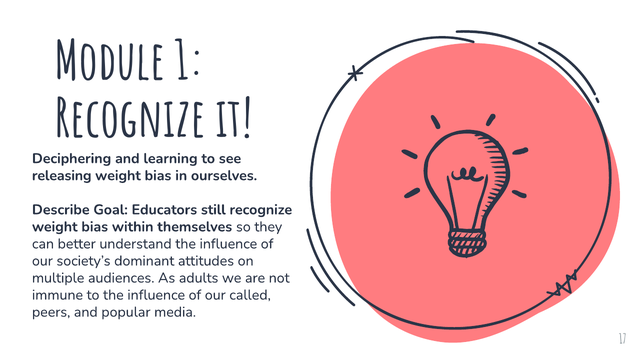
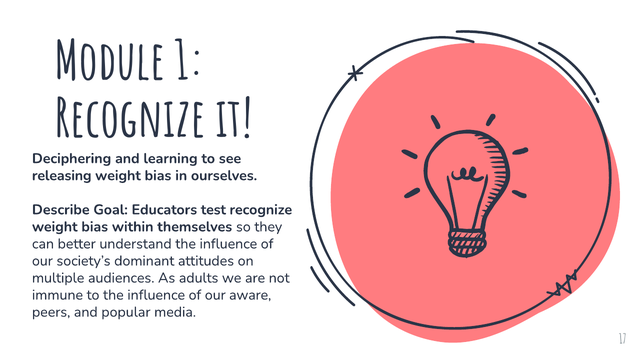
still: still -> test
called: called -> aware
